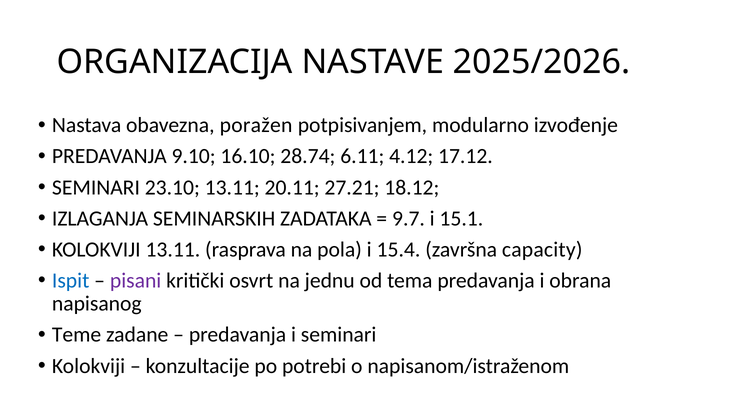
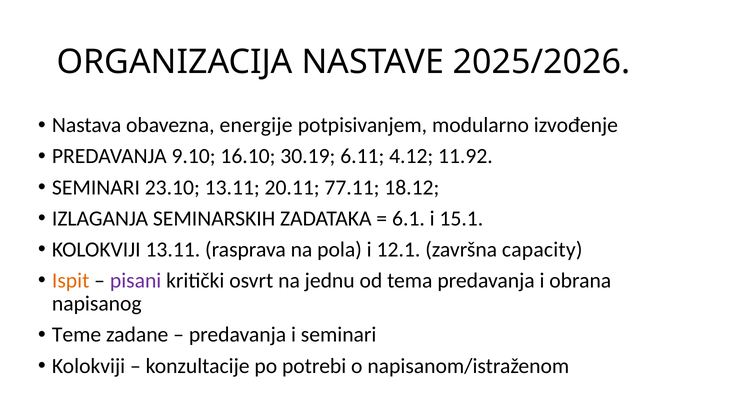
poražen: poražen -> energije
28.74: 28.74 -> 30.19
17.12: 17.12 -> 11.92
27.21: 27.21 -> 77.11
9.7: 9.7 -> 6.1
15.4: 15.4 -> 12.1
Ispit colour: blue -> orange
